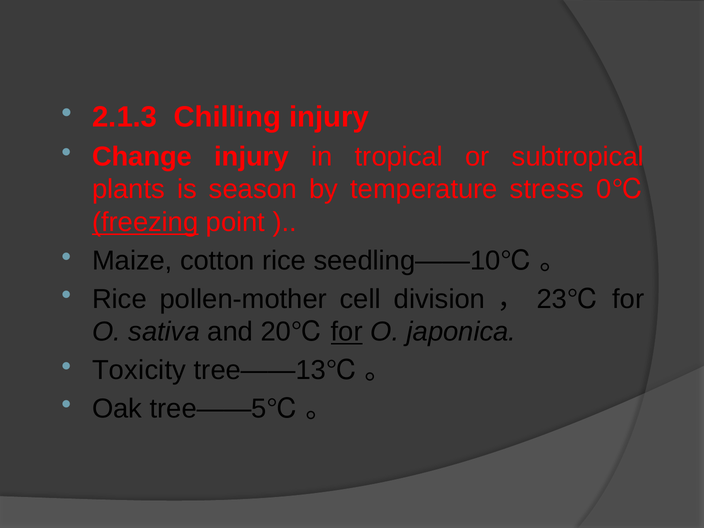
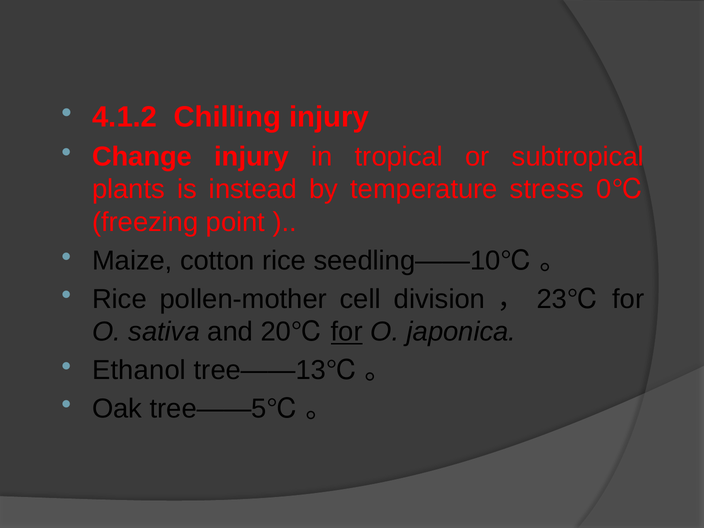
2.1.3: 2.1.3 -> 4.1.2
season: season -> instead
freezing underline: present -> none
Toxicity: Toxicity -> Ethanol
